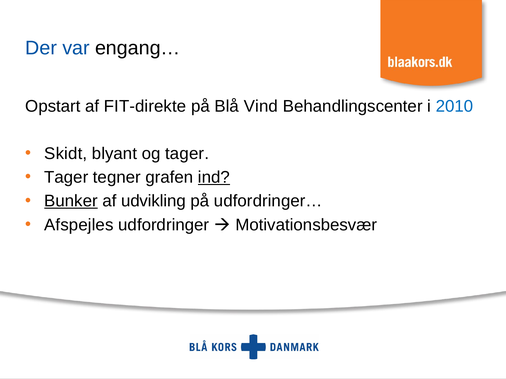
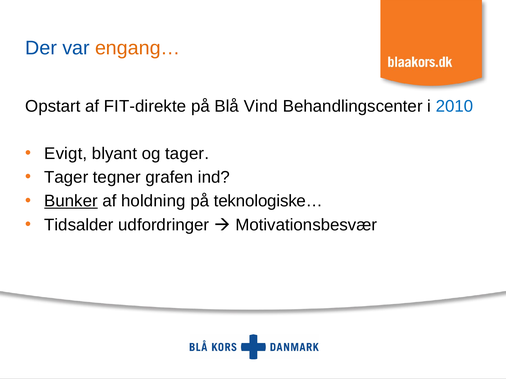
engang… colour: black -> orange
Skidt: Skidt -> Evigt
ind underline: present -> none
udvikling: udvikling -> holdning
udfordringer…: udfordringer… -> teknologiske…
Afspejles: Afspejles -> Tidsalder
